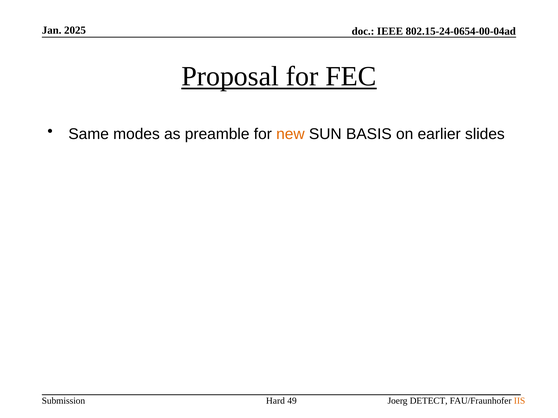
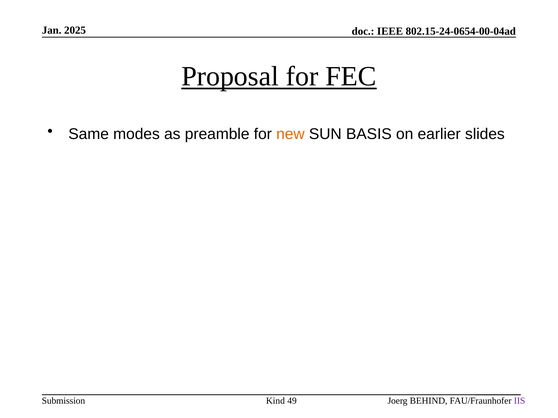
DETECT: DETECT -> BEHIND
IIS colour: orange -> purple
Hard: Hard -> Kind
